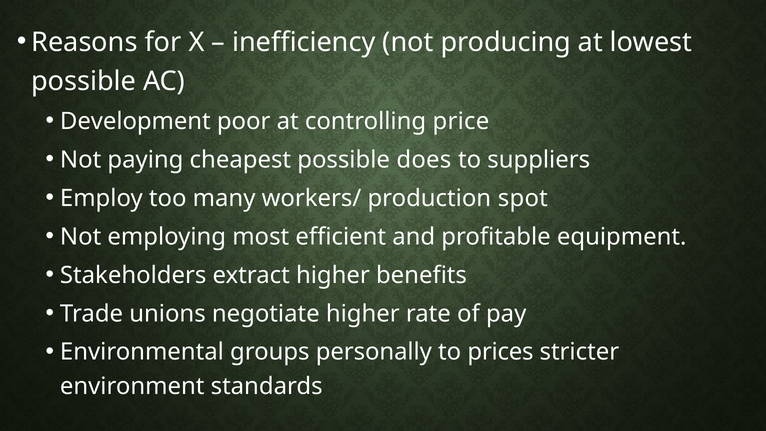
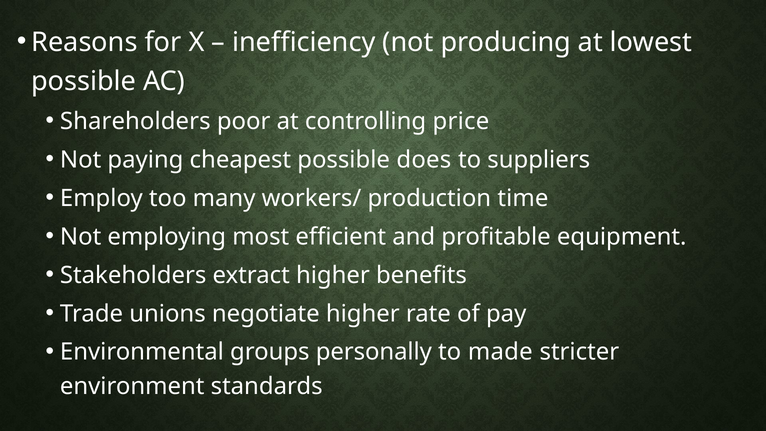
Development: Development -> Shareholders
spot: spot -> time
prices: prices -> made
